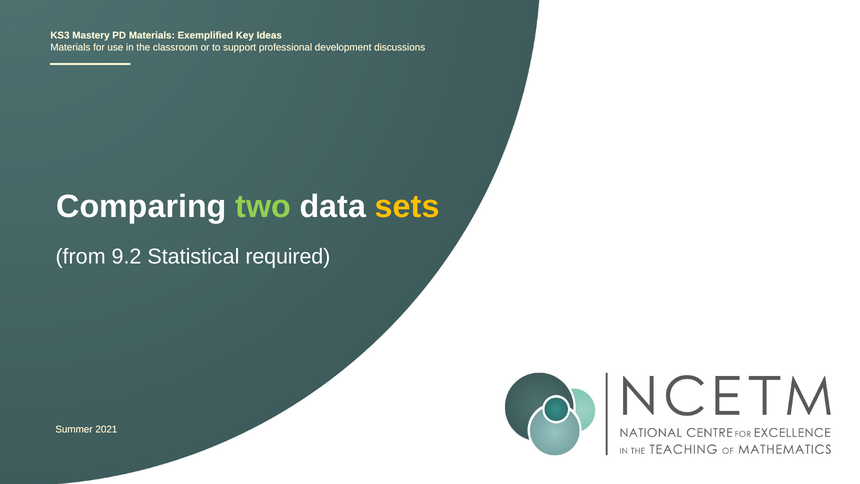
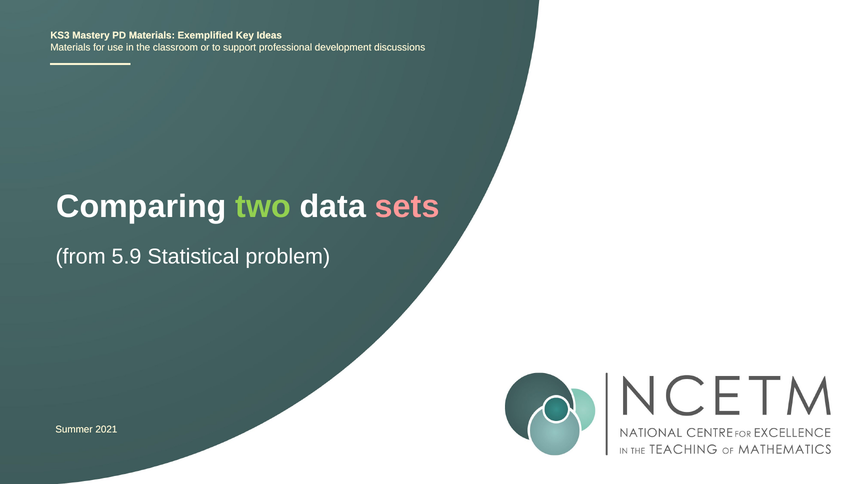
sets colour: yellow -> pink
9.2: 9.2 -> 5.9
required: required -> problem
